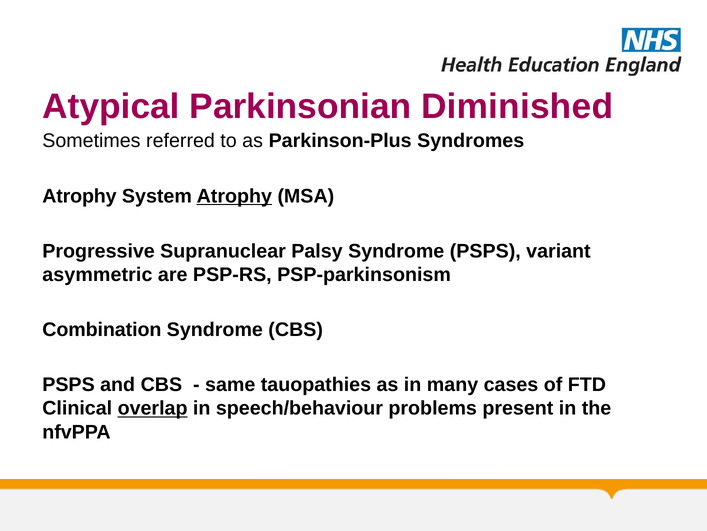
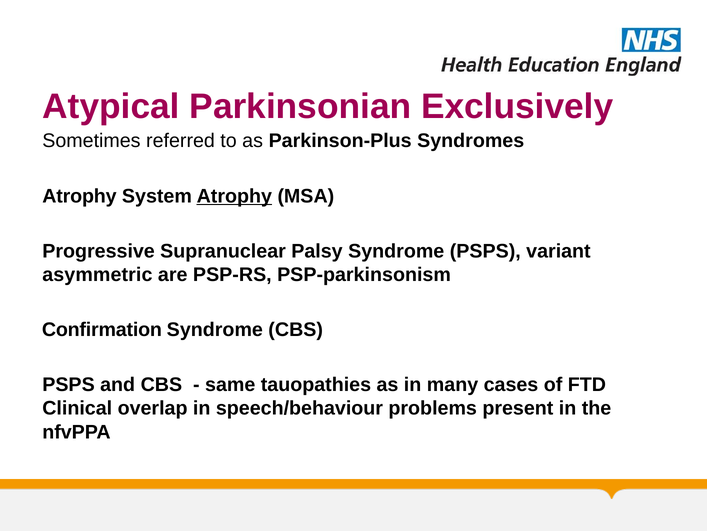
Diminished: Diminished -> Exclusively
Combination: Combination -> Confirmation
overlap underline: present -> none
